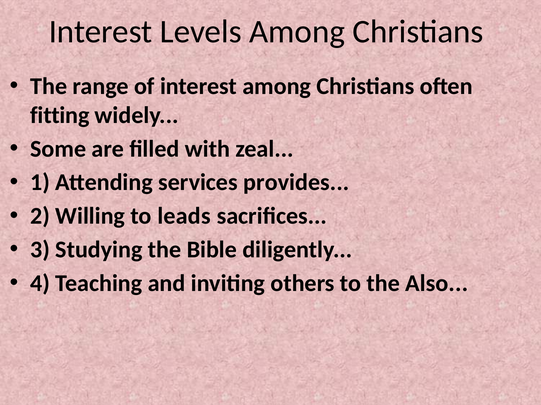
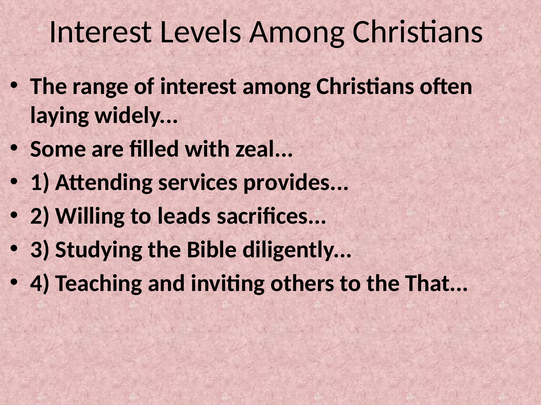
fitting: fitting -> laying
Also: Also -> That
